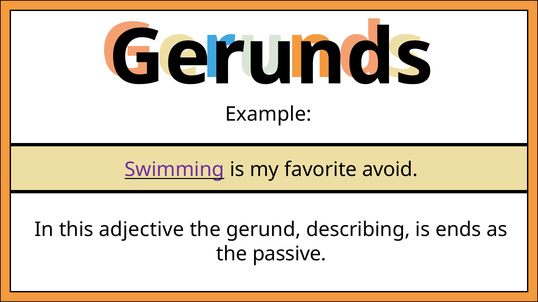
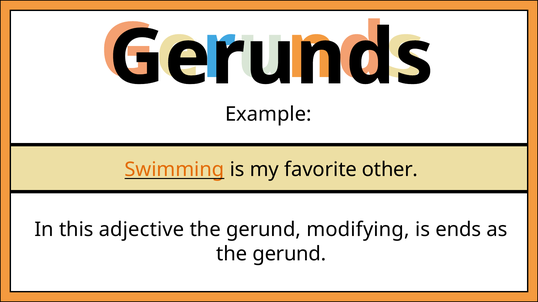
Swimming colour: purple -> orange
avoid: avoid -> other
describing: describing -> modifying
passive at (289, 254): passive -> gerund
